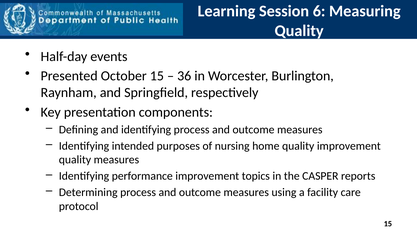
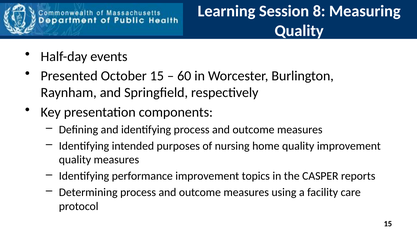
6: 6 -> 8
36: 36 -> 60
